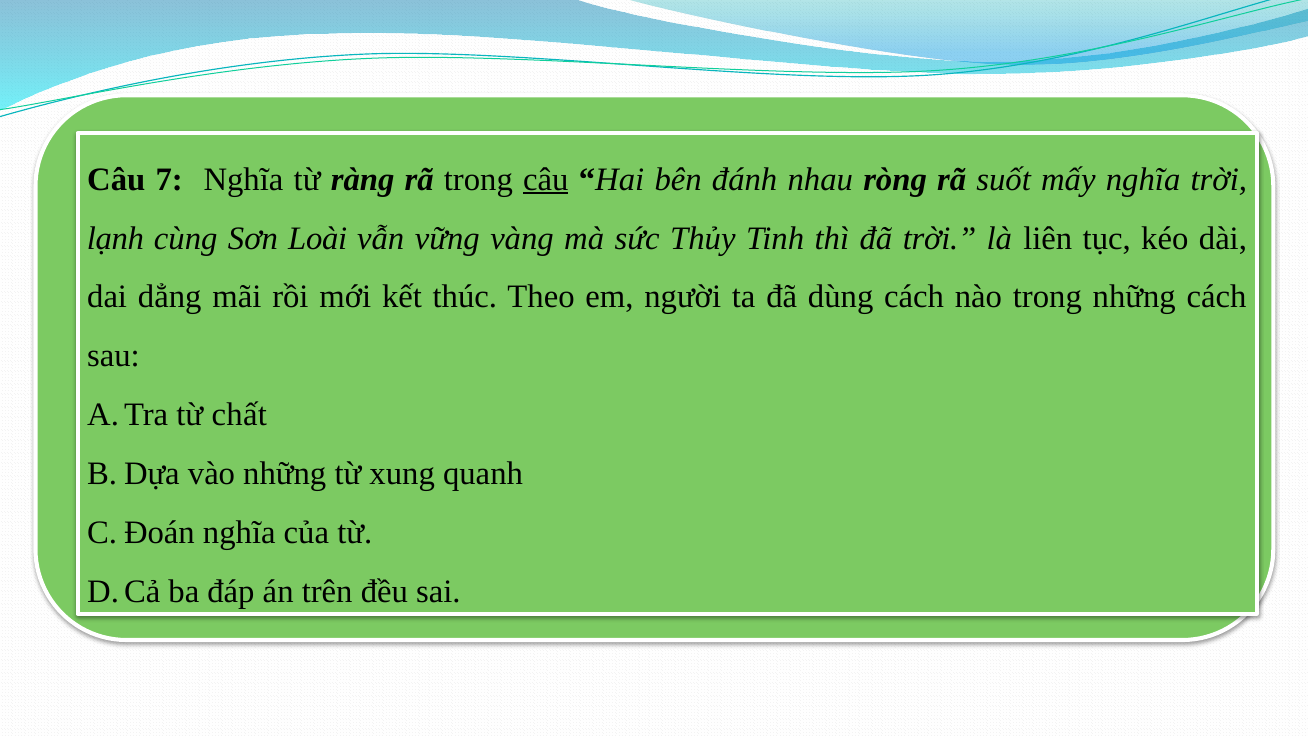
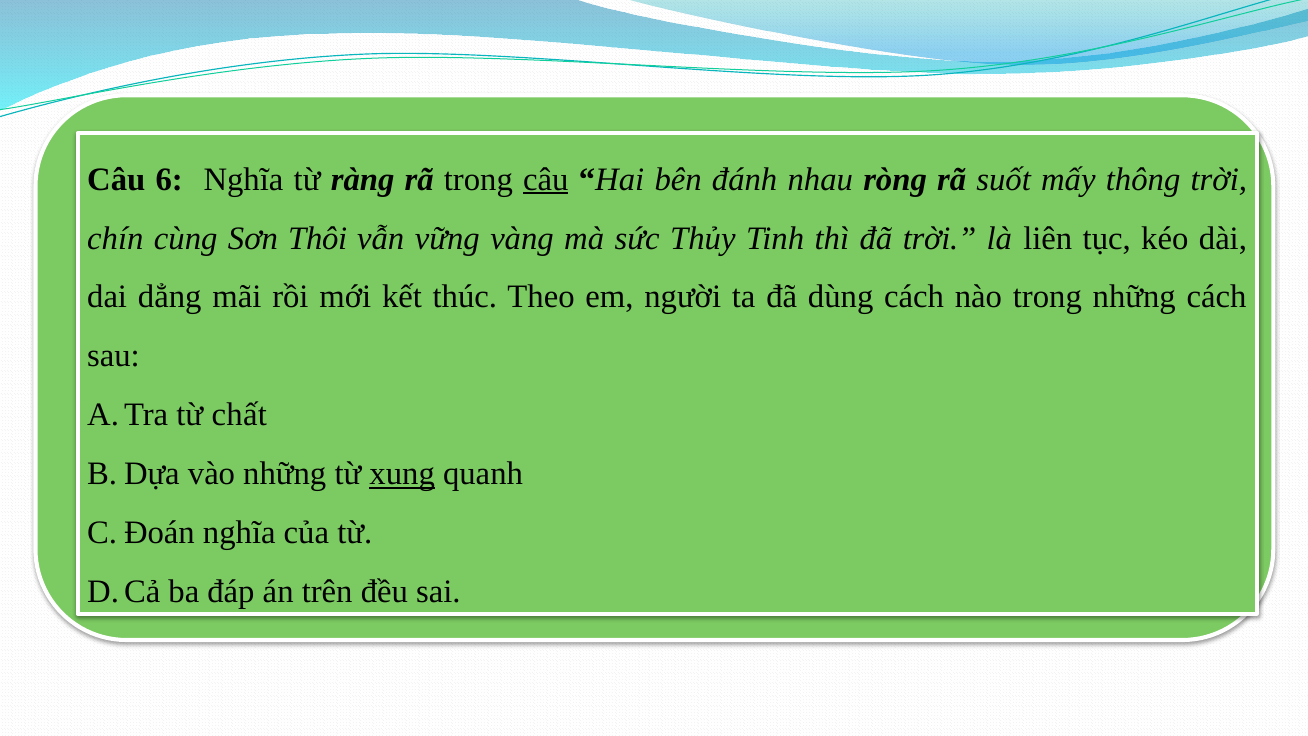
7: 7 -> 6
mấy nghĩa: nghĩa -> thông
lạnh: lạnh -> chín
Loài: Loài -> Thôi
xung underline: none -> present
